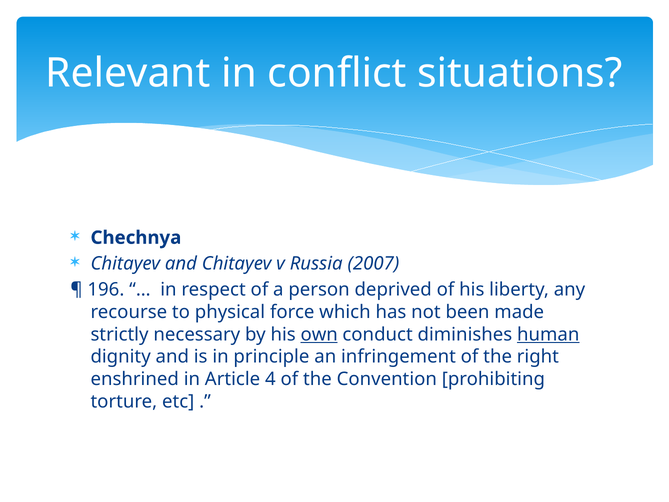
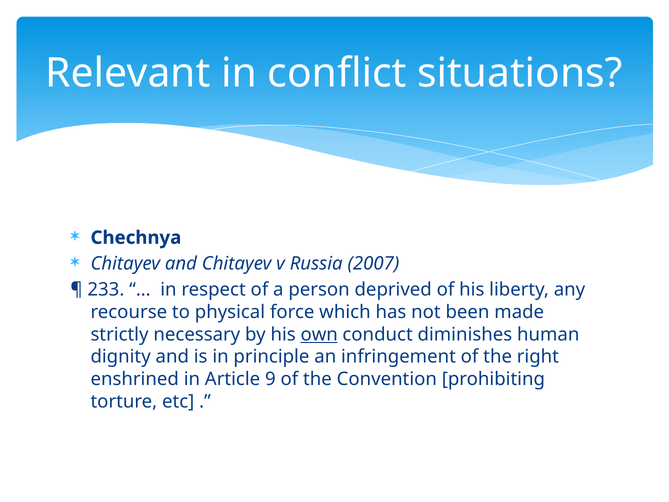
196: 196 -> 233
human underline: present -> none
4: 4 -> 9
